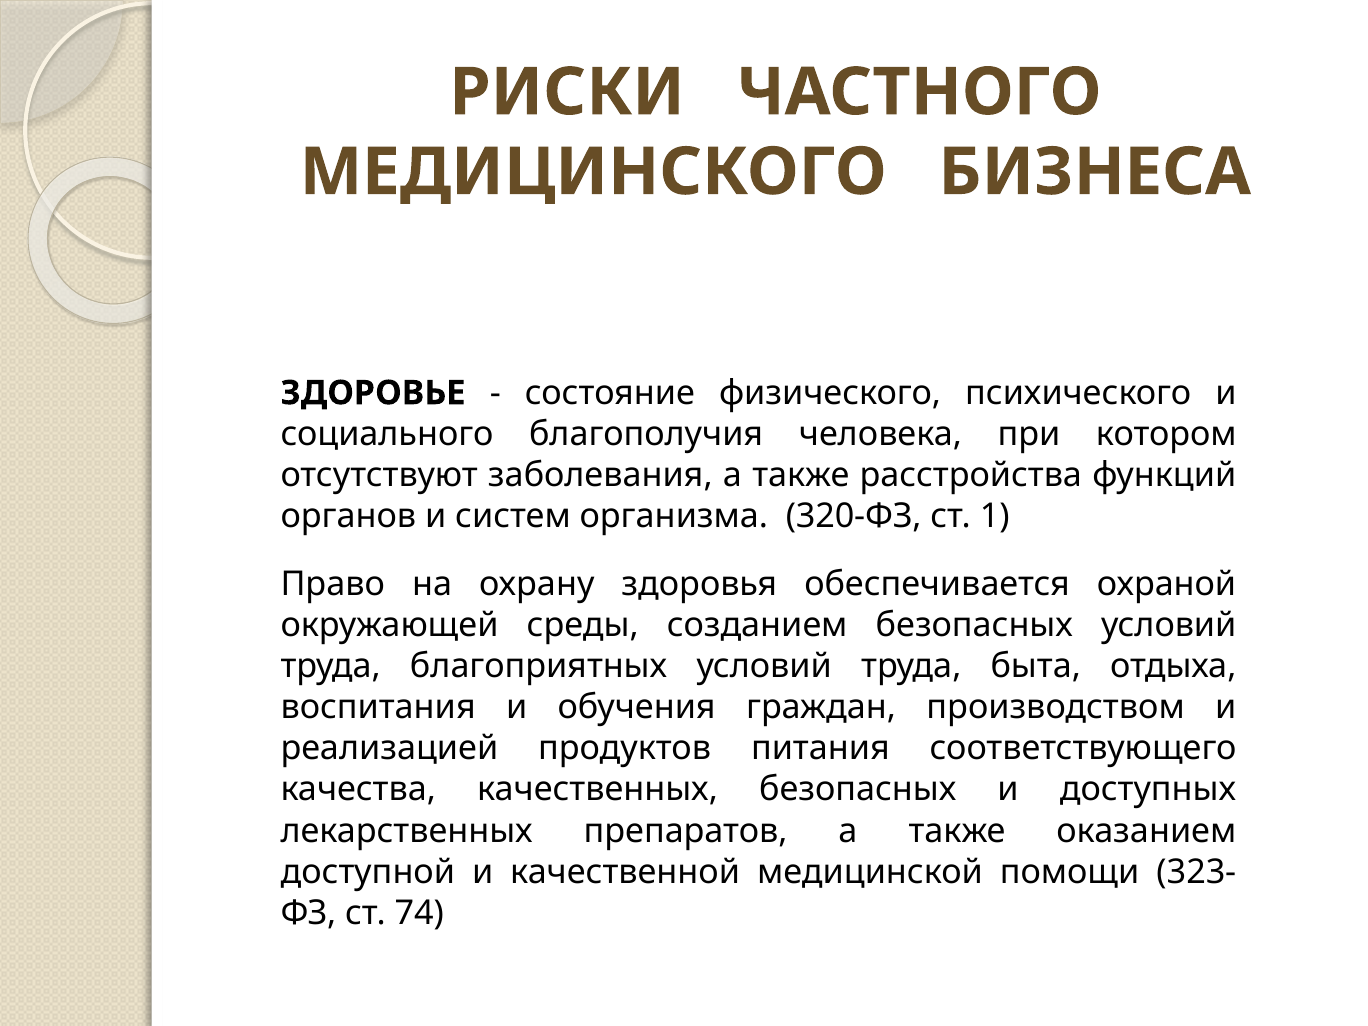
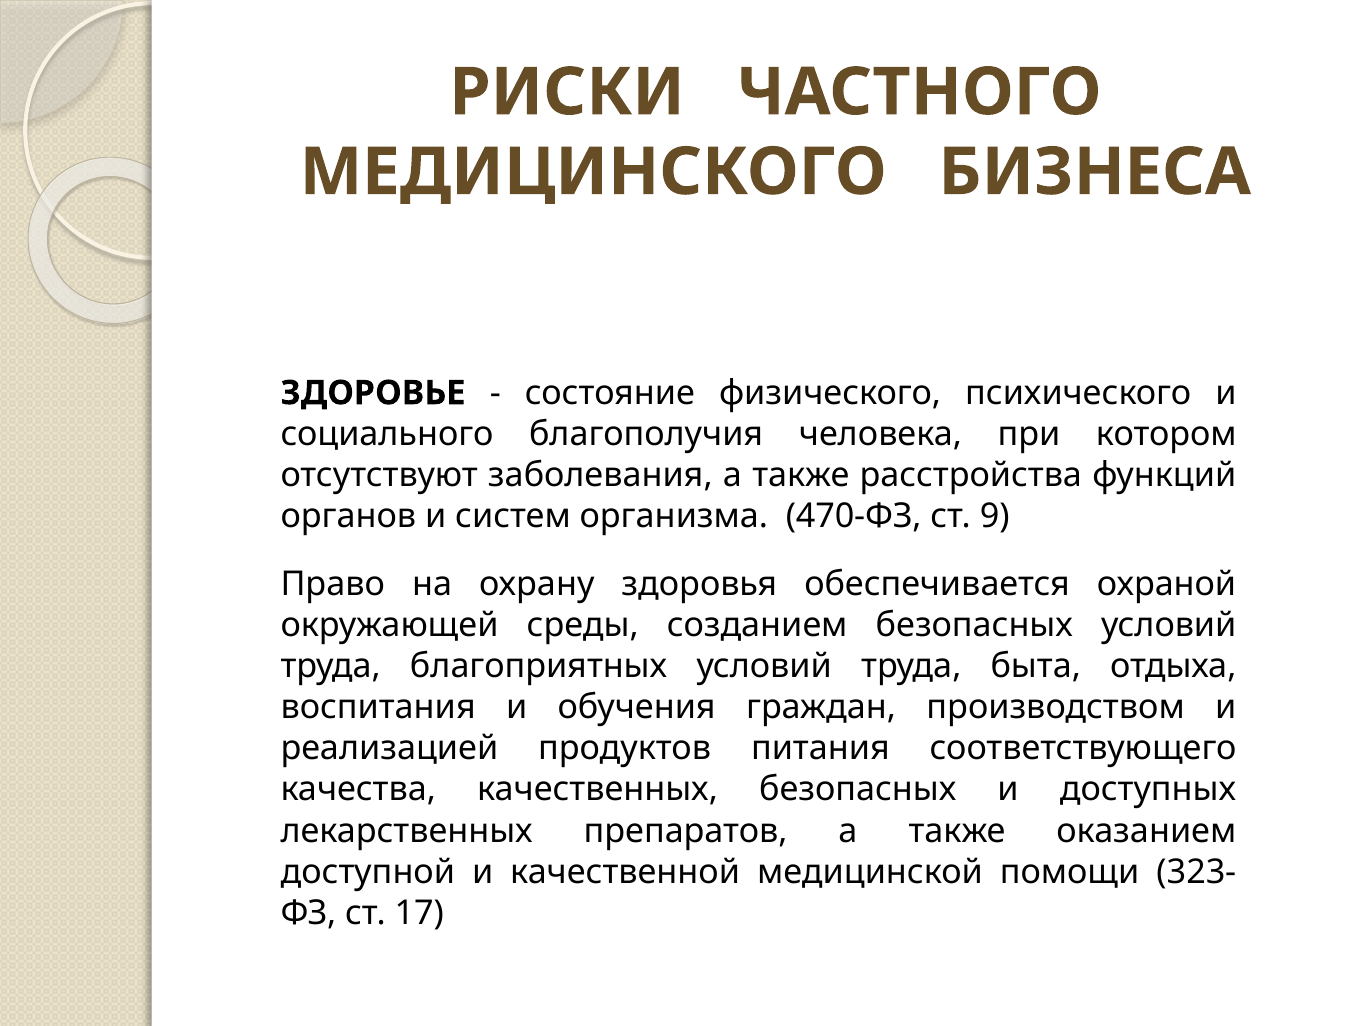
320-ФЗ: 320-ФЗ -> 470-ФЗ
1: 1 -> 9
74: 74 -> 17
